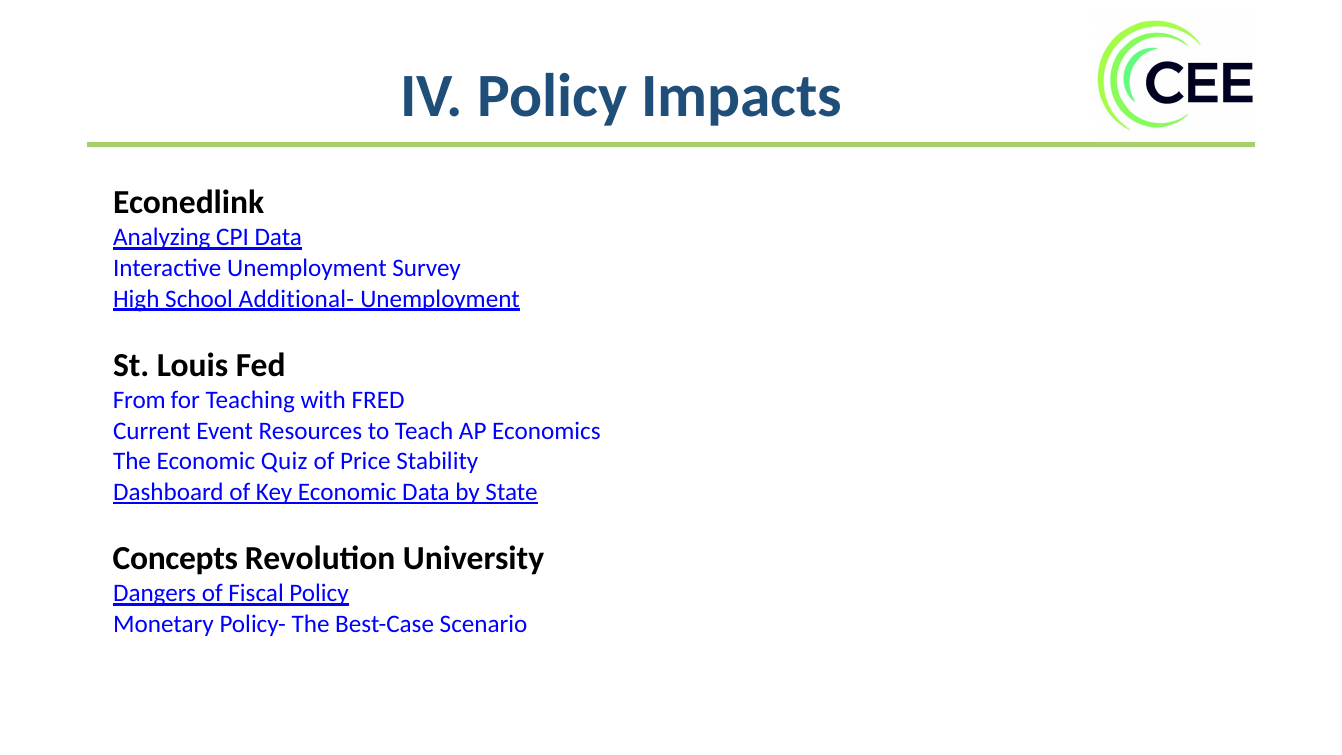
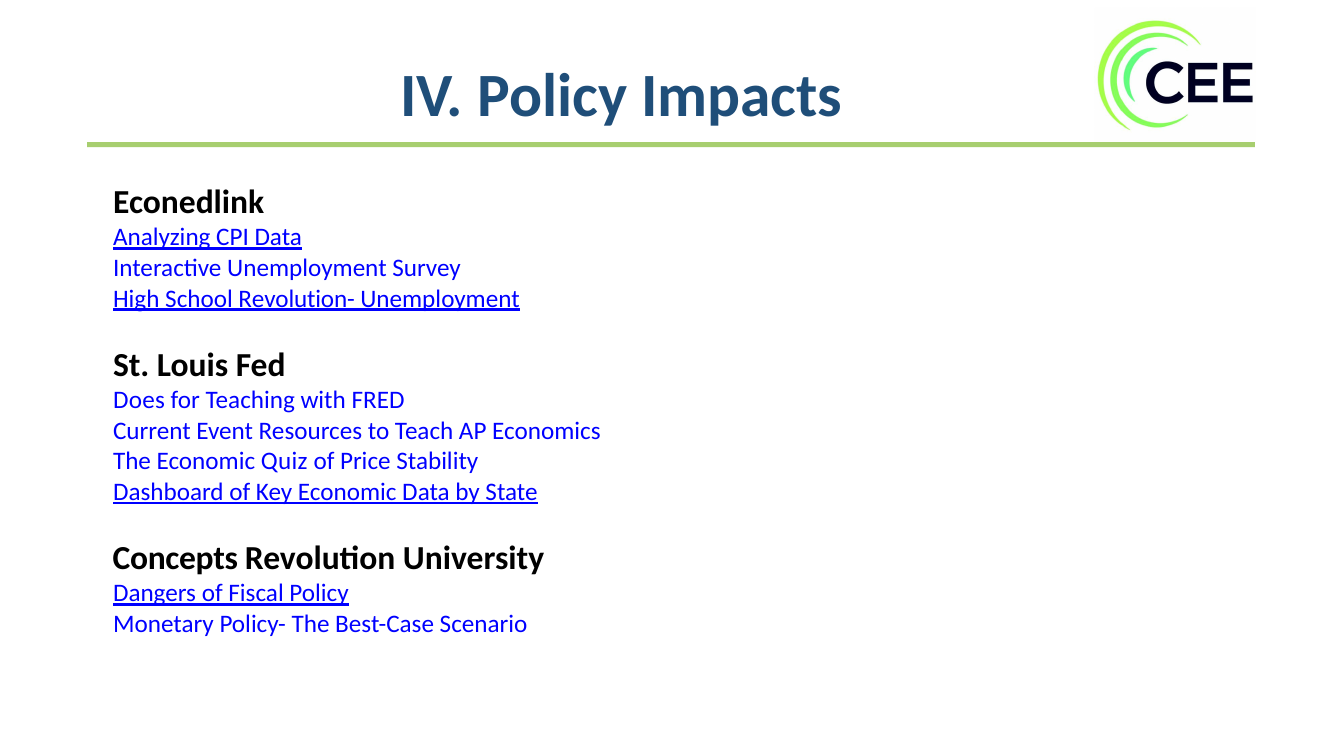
Additional-: Additional- -> Revolution-
From: From -> Does
